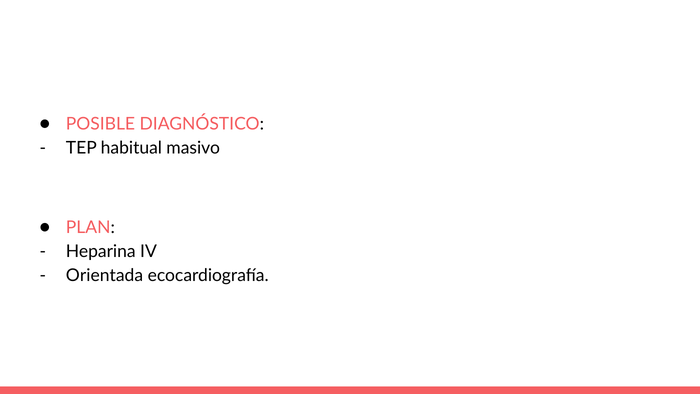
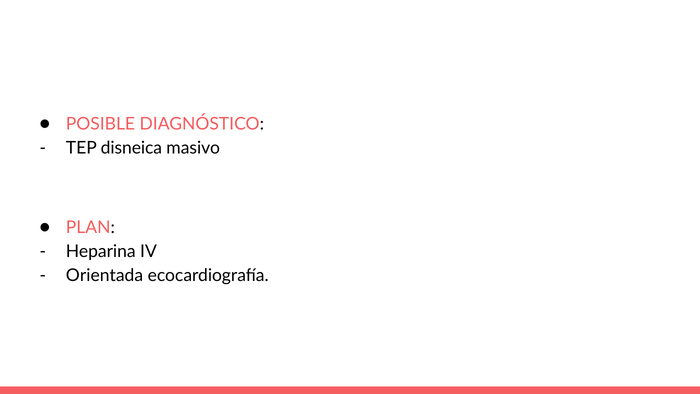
habitual: habitual -> disneica
